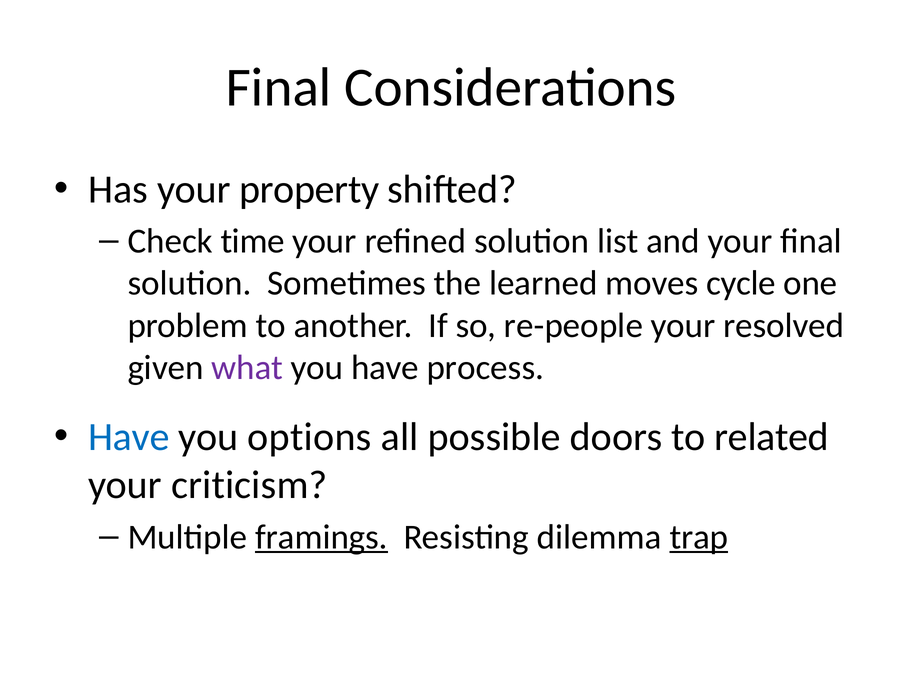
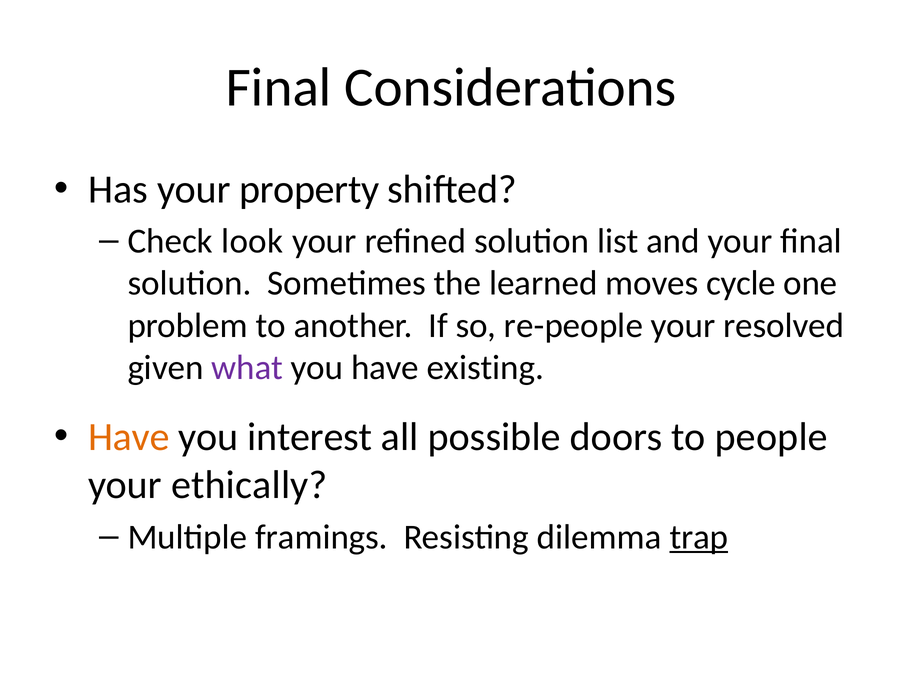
time: time -> look
process: process -> existing
Have at (129, 437) colour: blue -> orange
options: options -> interest
related: related -> people
criticism: criticism -> ethically
framings underline: present -> none
